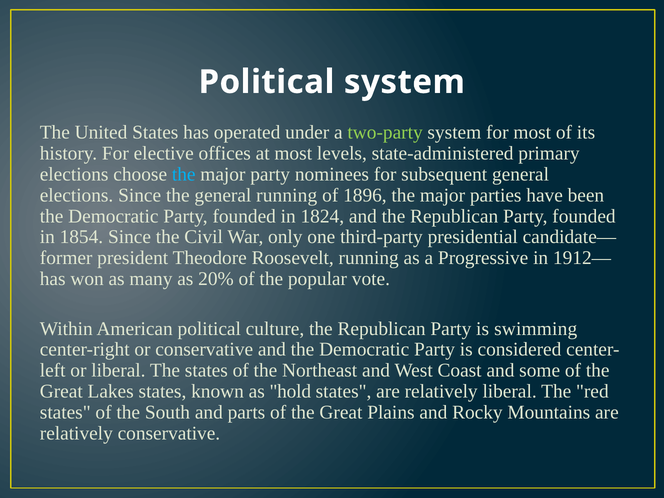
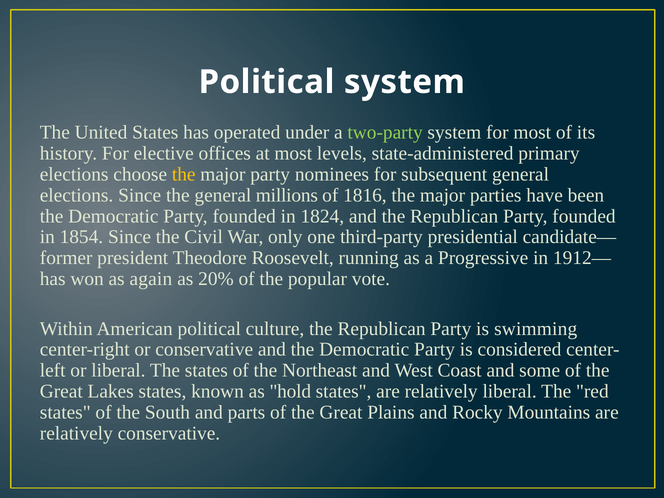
the at (184, 174) colour: light blue -> yellow
general running: running -> millions
1896: 1896 -> 1816
many: many -> again
